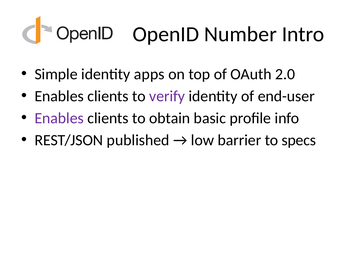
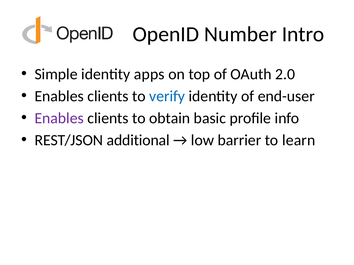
verify colour: purple -> blue
published: published -> additional
specs: specs -> learn
